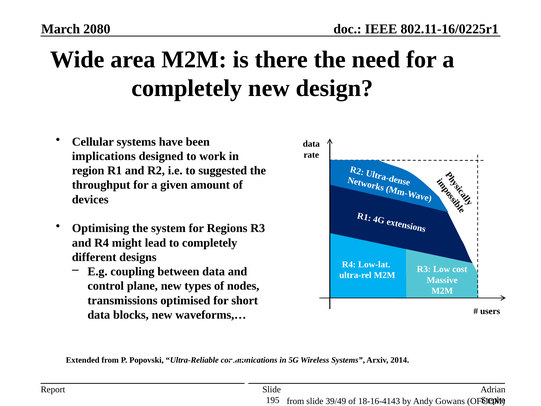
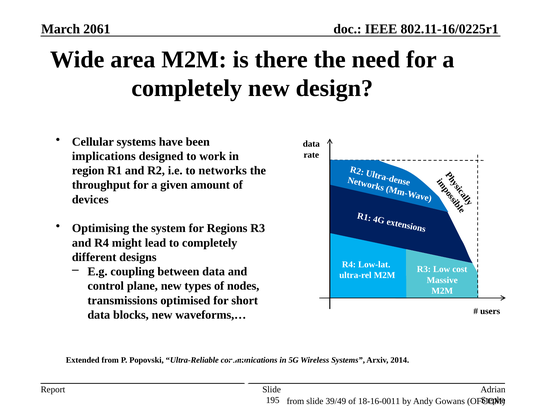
2080: 2080 -> 2061
to suggested: suggested -> networks
18-16-4143: 18-16-4143 -> 18-16-0011
